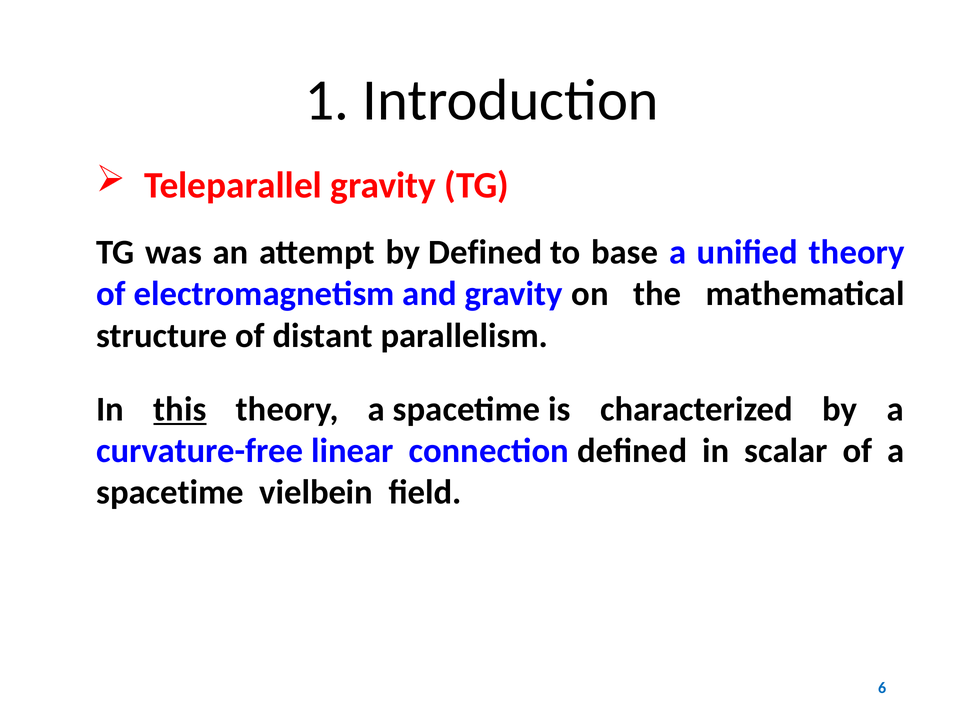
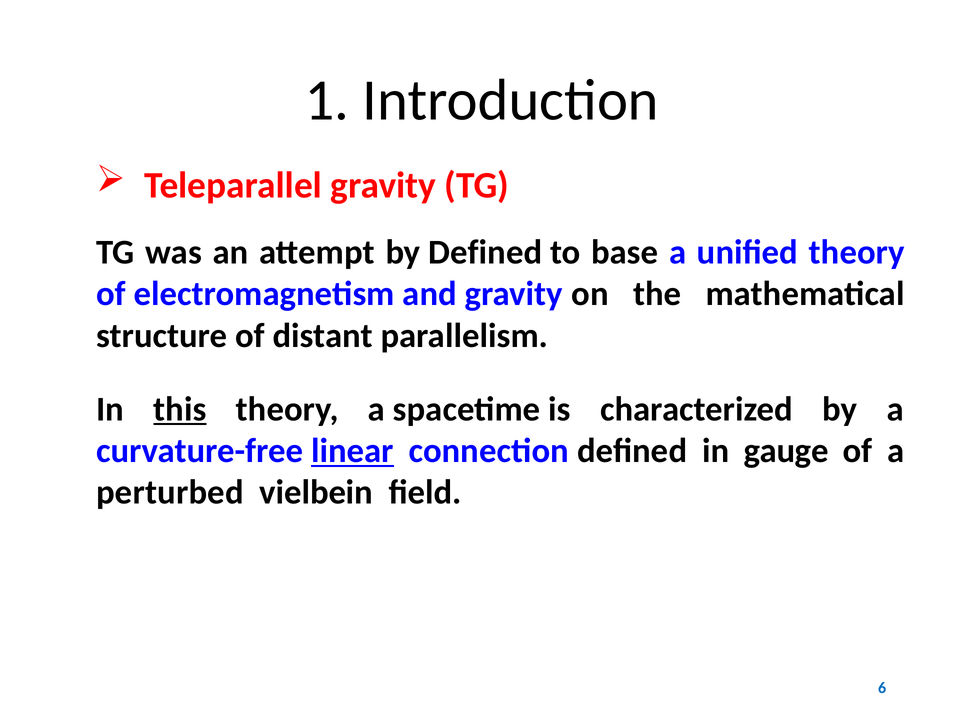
linear underline: none -> present
scalar: scalar -> gauge
spacetime at (170, 493): spacetime -> perturbed
